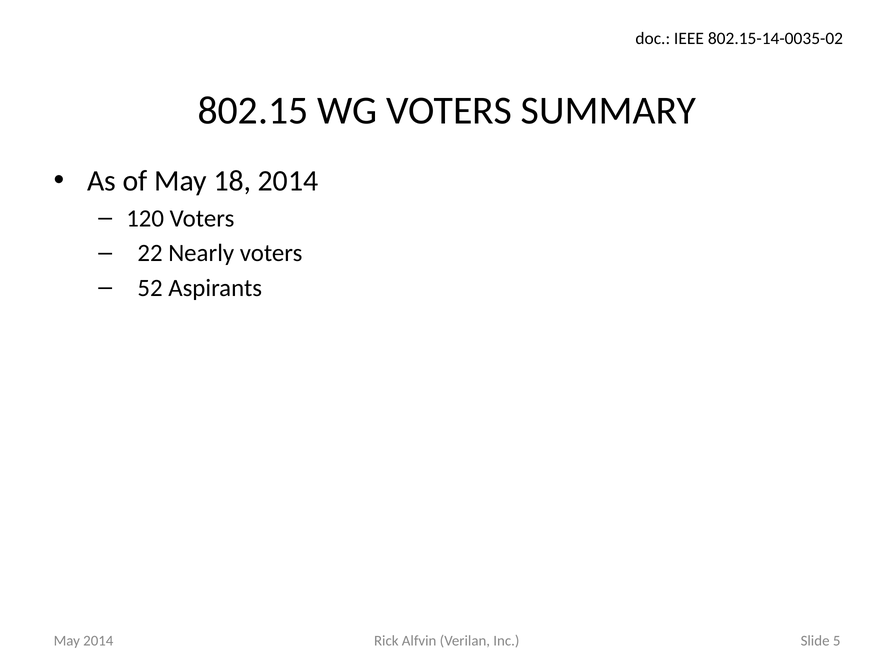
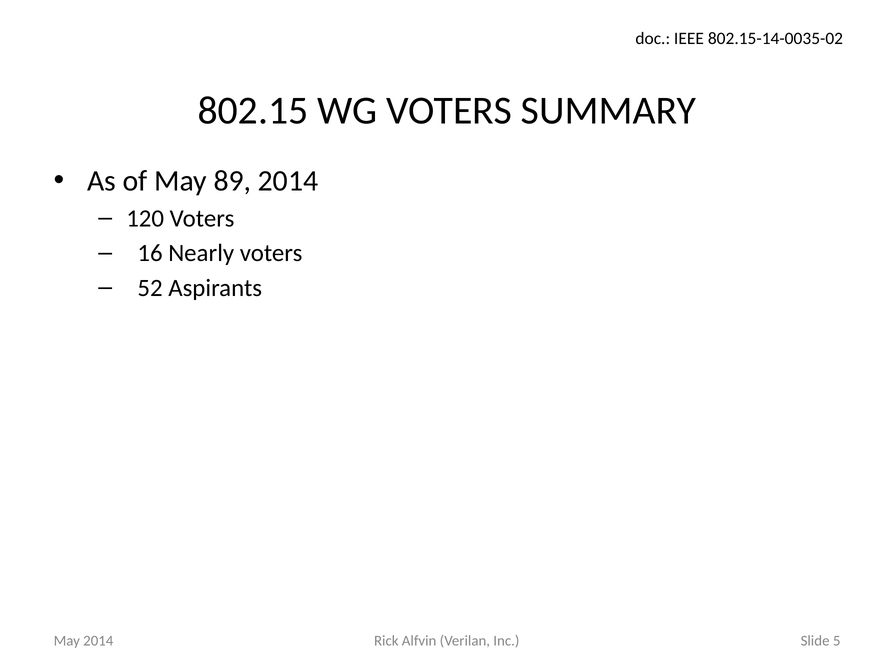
18: 18 -> 89
22: 22 -> 16
